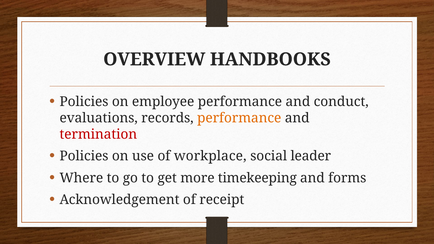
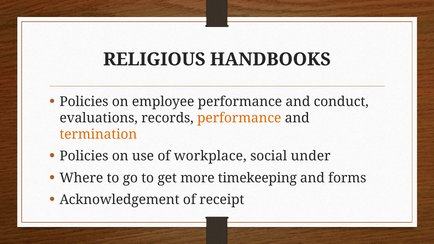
OVERVIEW: OVERVIEW -> RELIGIOUS
termination colour: red -> orange
leader: leader -> under
